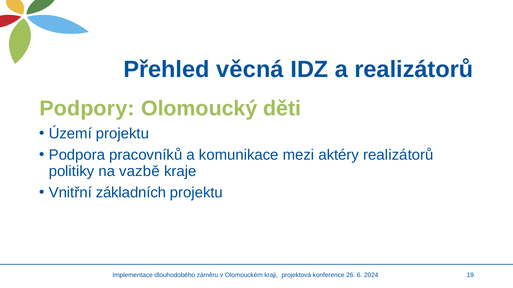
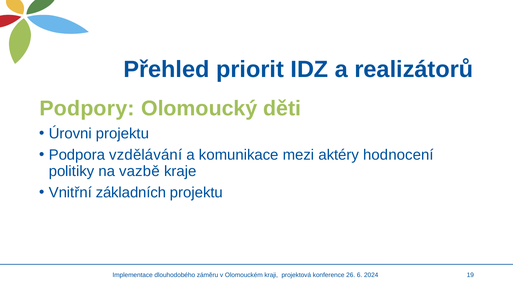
věcná: věcná -> priorit
Území: Území -> Úrovni
pracovníků: pracovníků -> vzdělávání
aktéry realizátorů: realizátorů -> hodnocení
